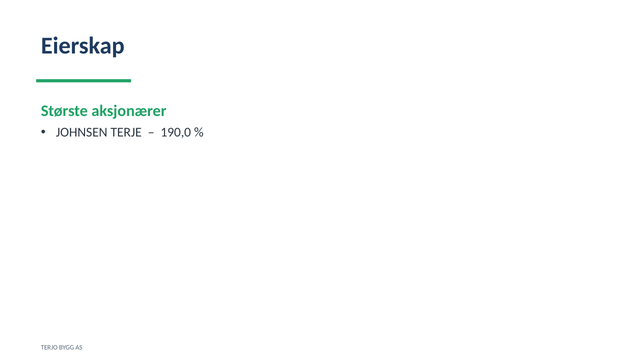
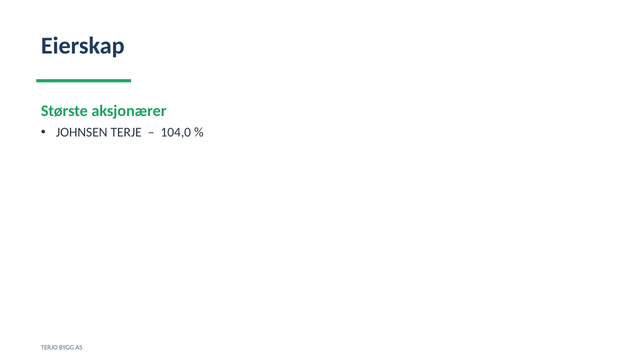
190,0: 190,0 -> 104,0
